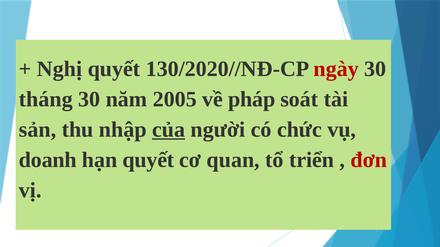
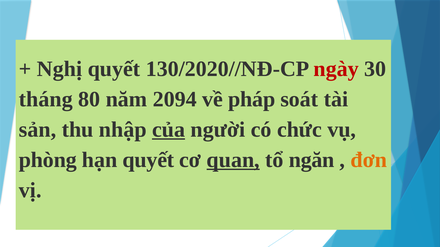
tháng 30: 30 -> 80
2005: 2005 -> 2094
doanh: doanh -> phòng
quan underline: none -> present
triển: triển -> ngăn
đơn colour: red -> orange
